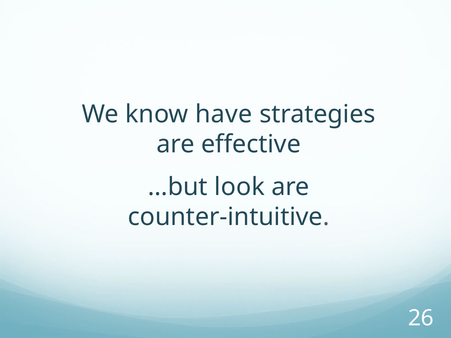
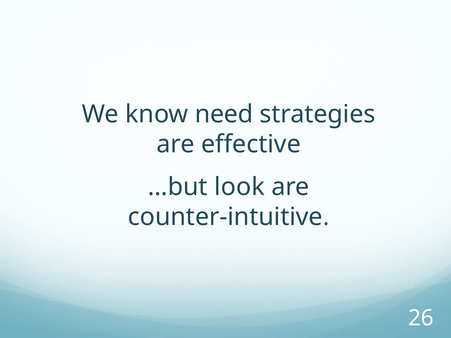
have: have -> need
